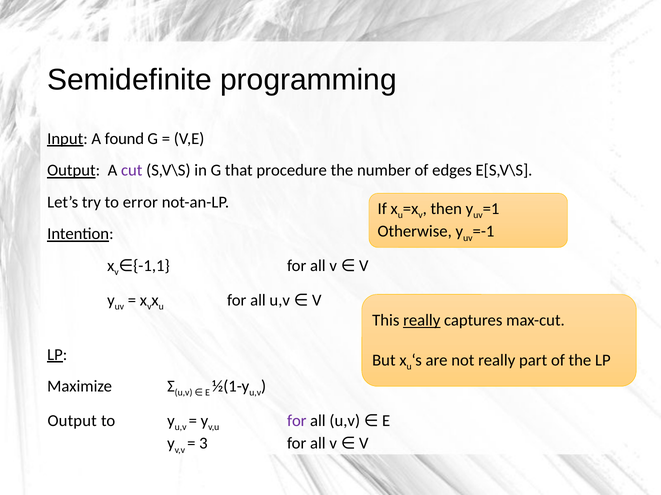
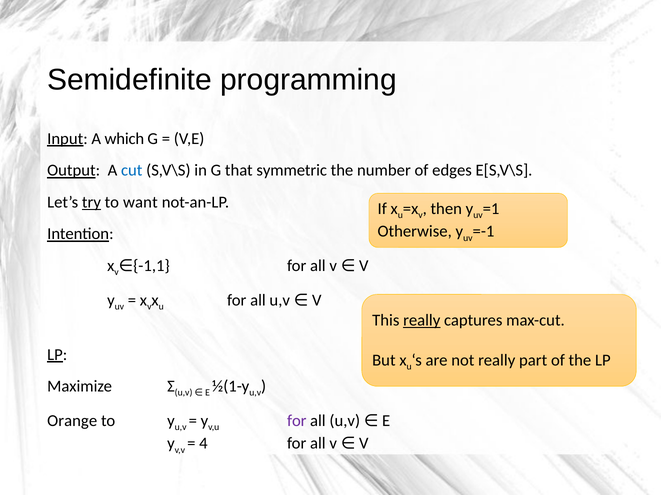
found: found -> which
cut colour: purple -> blue
procedure: procedure -> symmetric
try underline: none -> present
error: error -> want
Output at (72, 421): Output -> Orange
3: 3 -> 4
